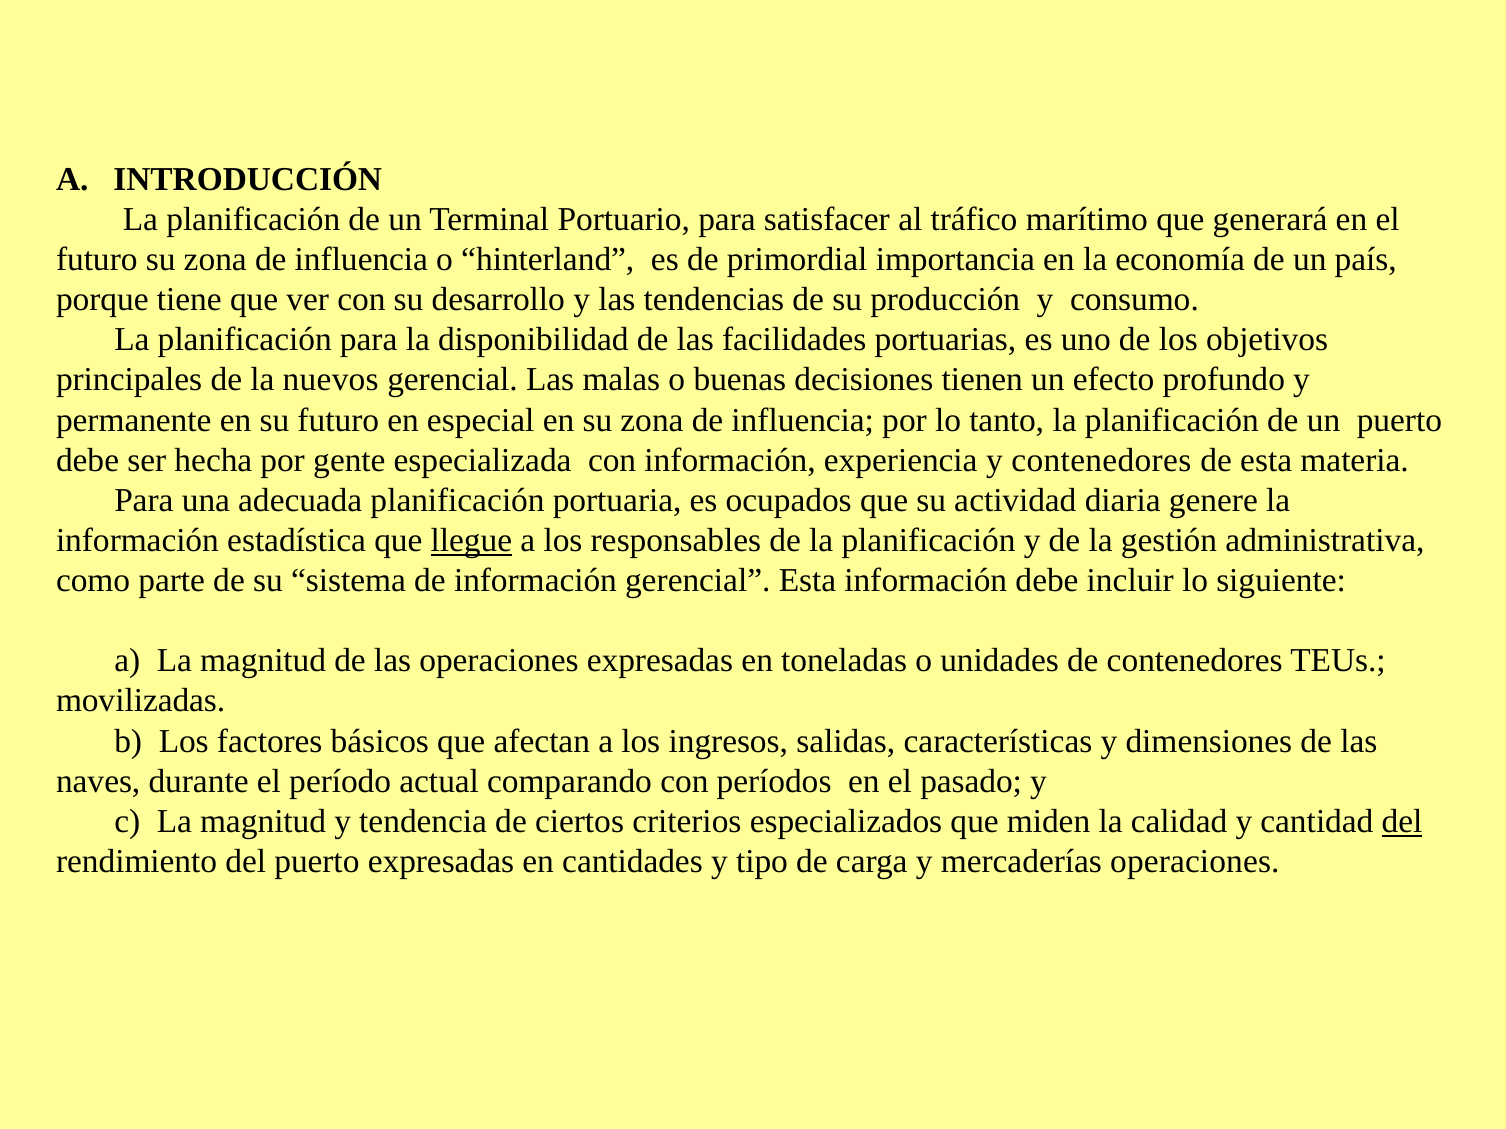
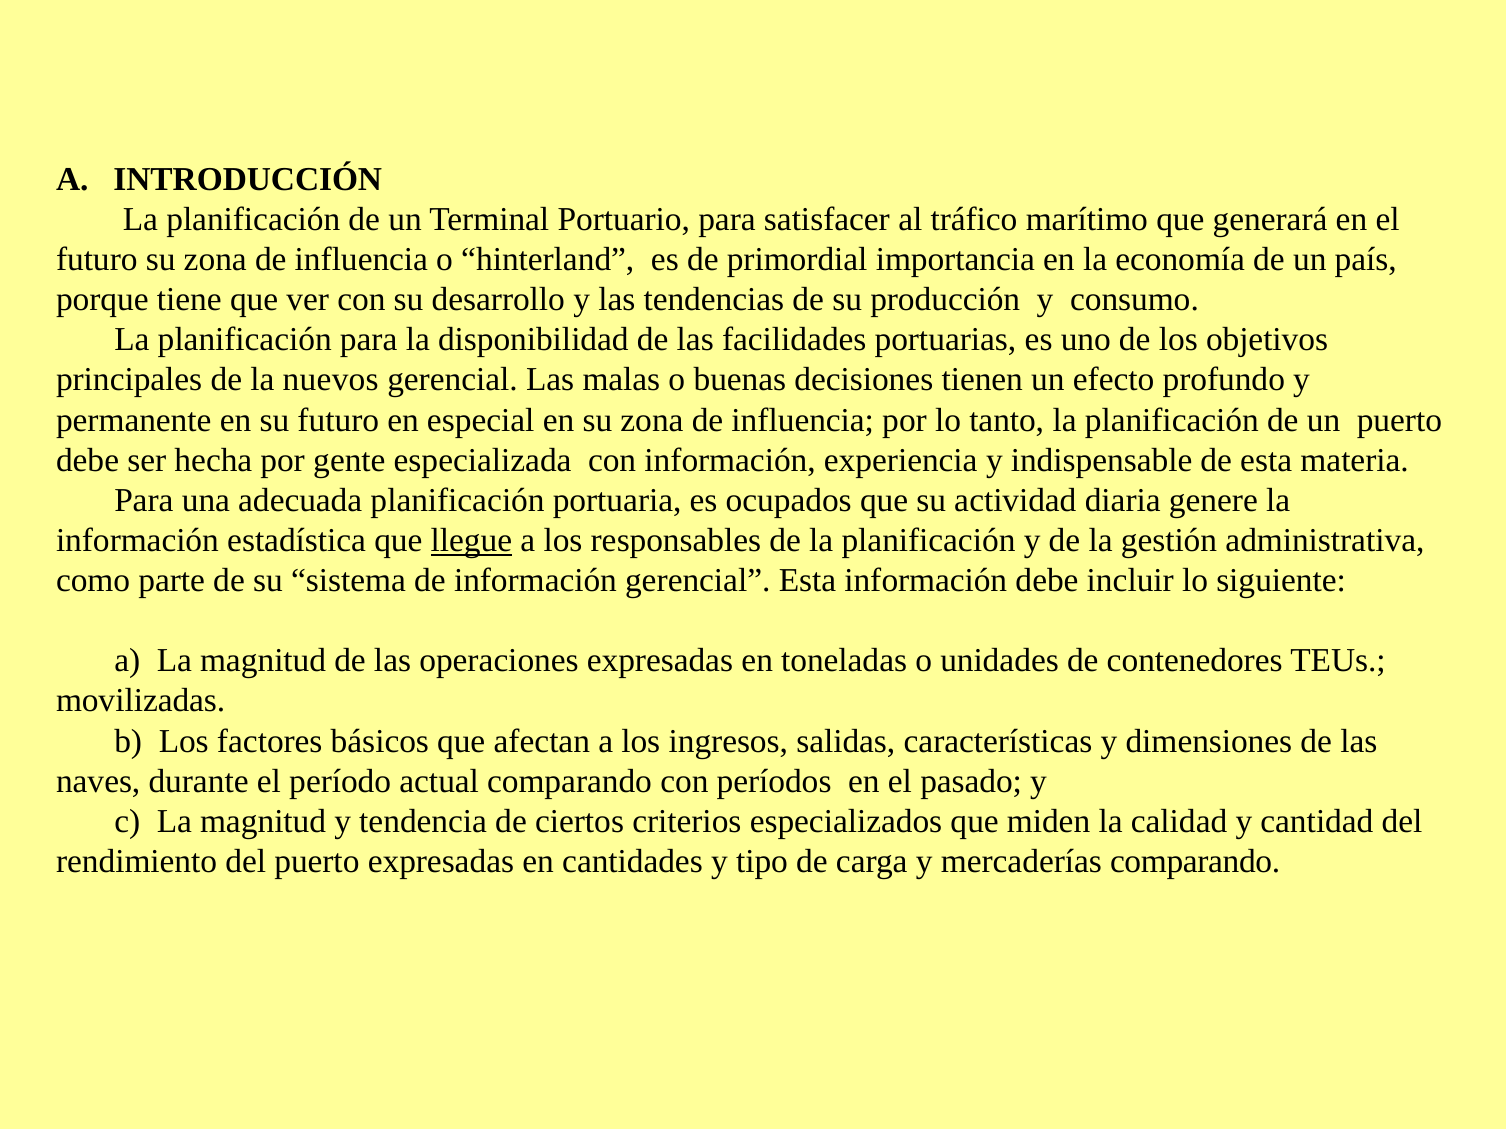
y contenedores: contenedores -> indispensable
del at (1402, 822) underline: present -> none
mercaderías operaciones: operaciones -> comparando
